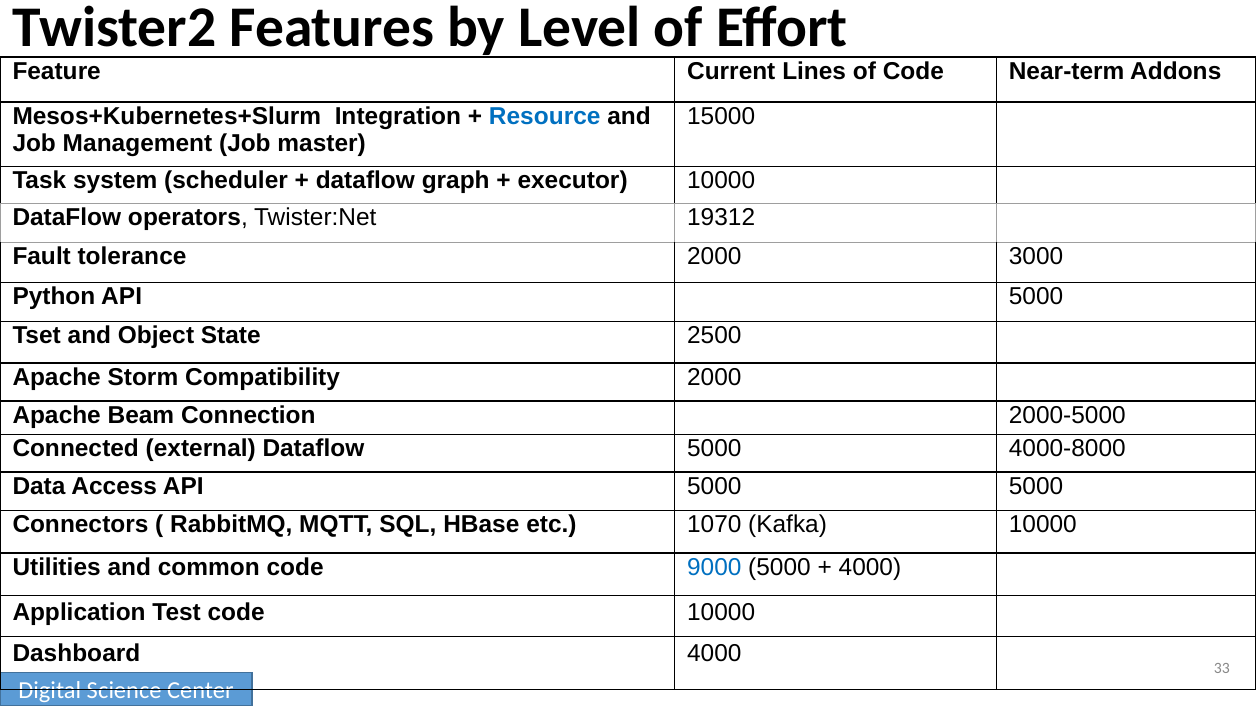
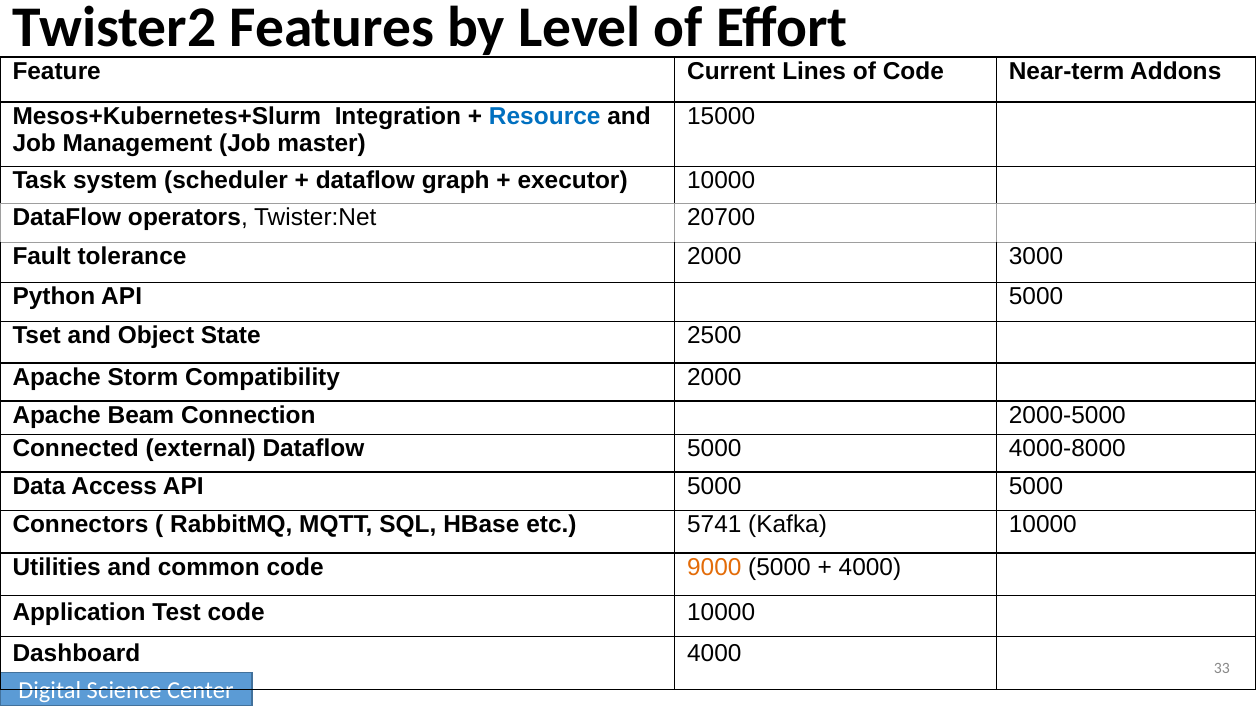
19312: 19312 -> 20700
1070: 1070 -> 5741
9000 colour: blue -> orange
